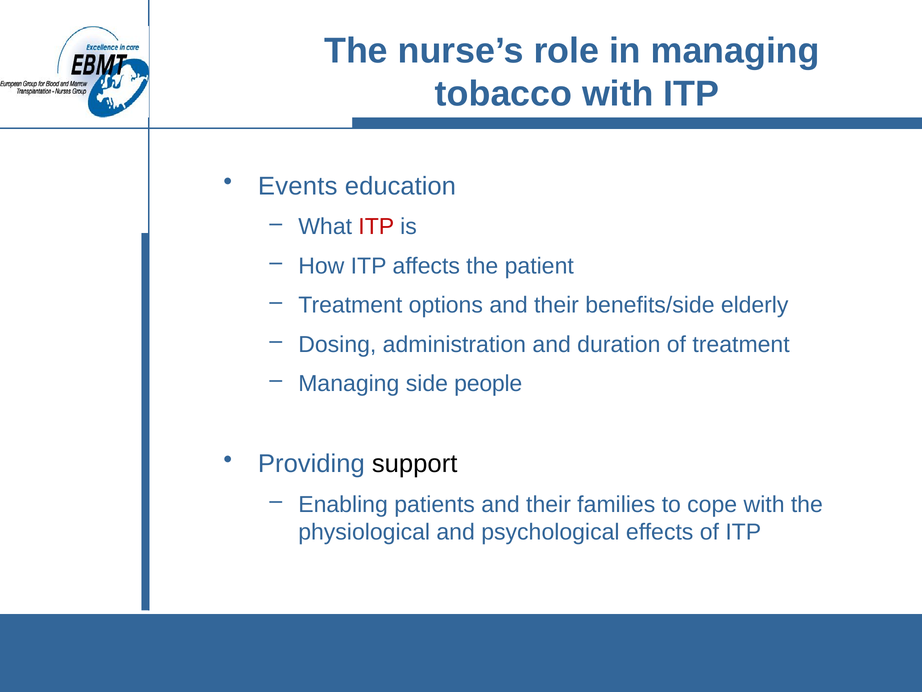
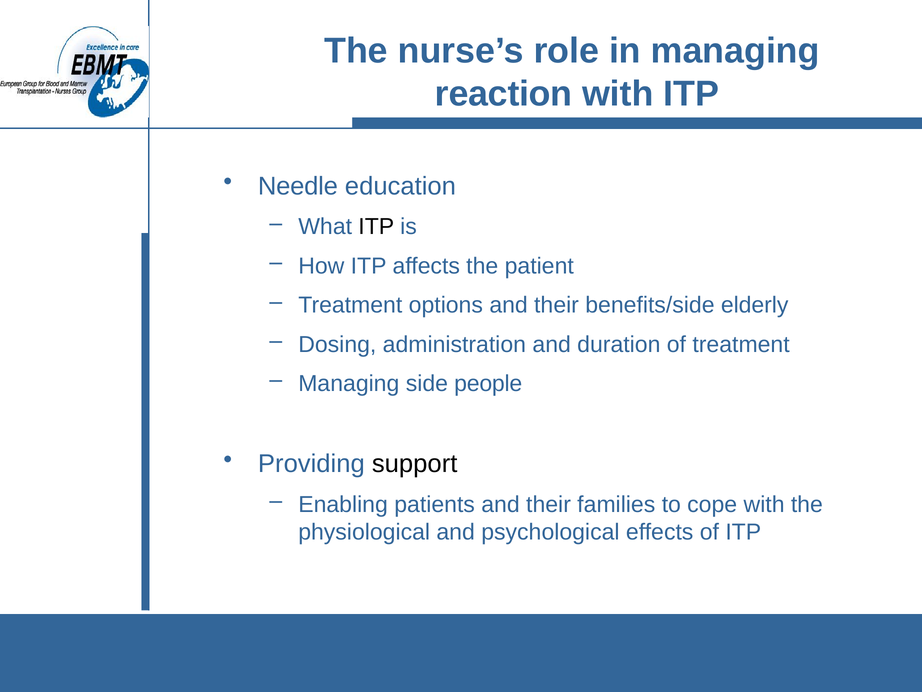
tobacco: tobacco -> reaction
Events: Events -> Needle
ITP at (376, 227) colour: red -> black
